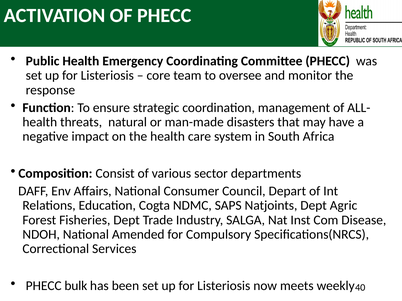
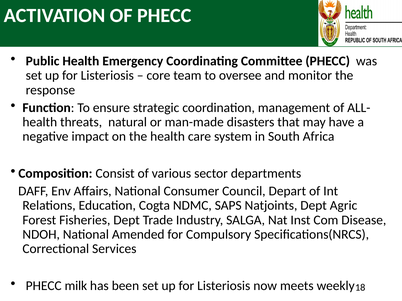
bulk: bulk -> milk
40: 40 -> 18
